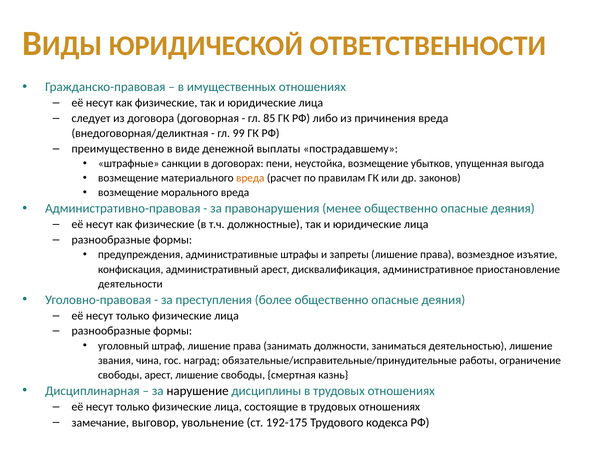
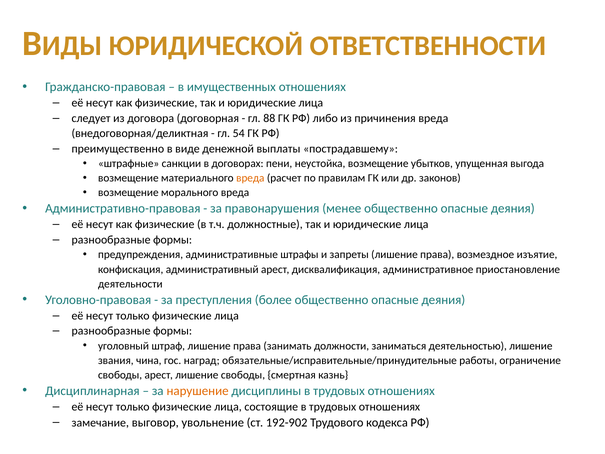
85: 85 -> 88
99: 99 -> 54
нарушение colour: black -> orange
192-175: 192-175 -> 192-902
